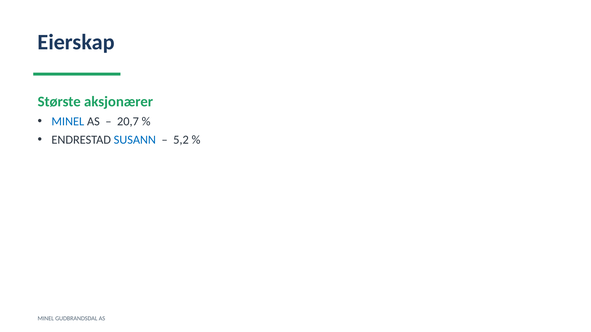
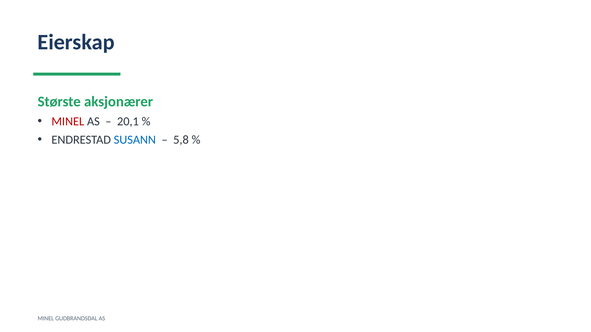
MINEL at (68, 122) colour: blue -> red
20,7: 20,7 -> 20,1
5,2: 5,2 -> 5,8
